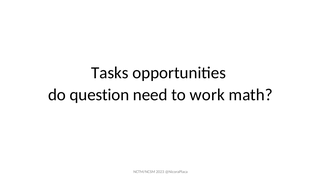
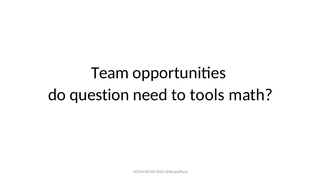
Tasks: Tasks -> Team
work: work -> tools
